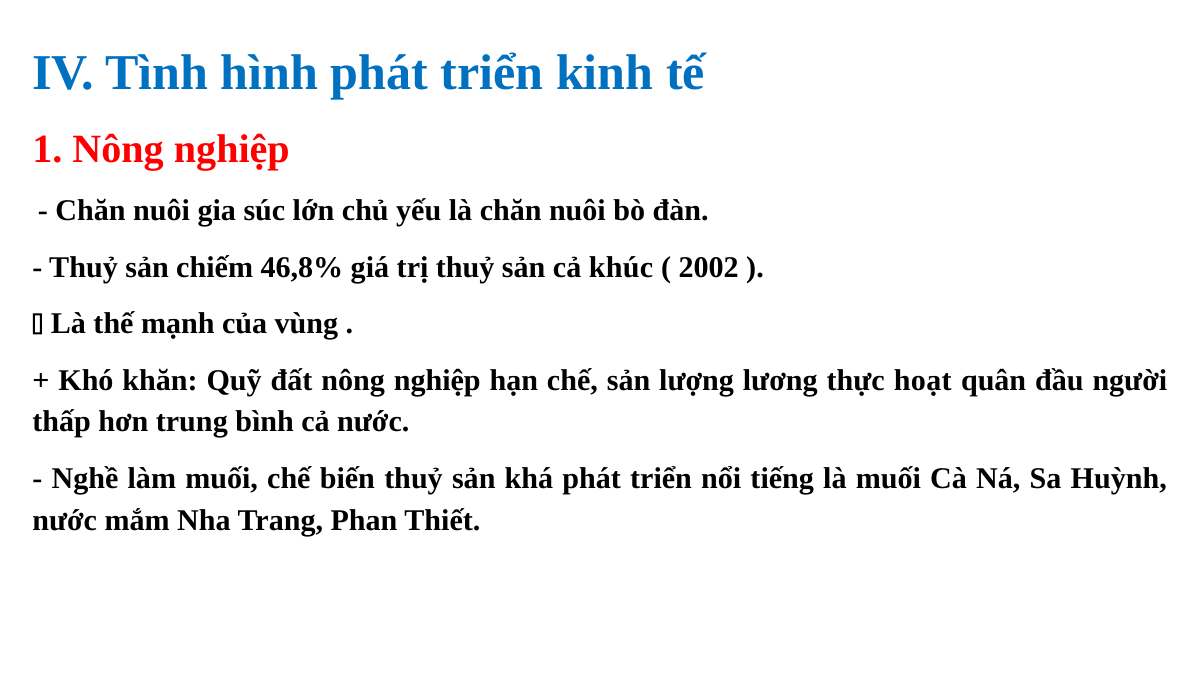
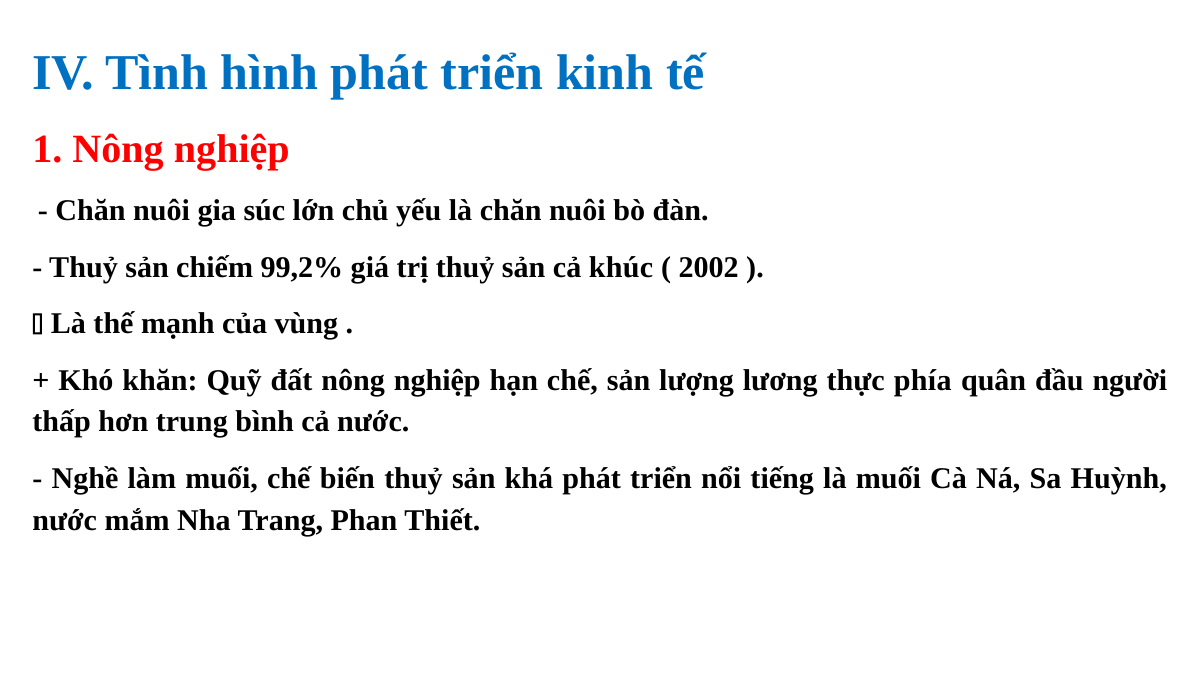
46,8%: 46,8% -> 99,2%
hoạt: hoạt -> phía
